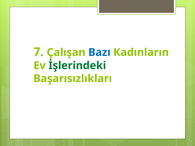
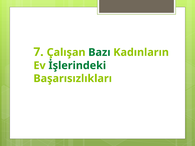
Bazı colour: blue -> green
